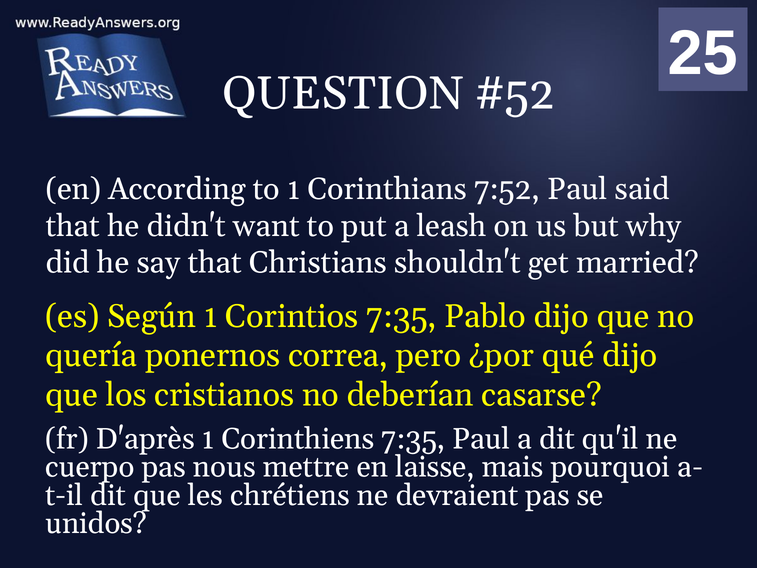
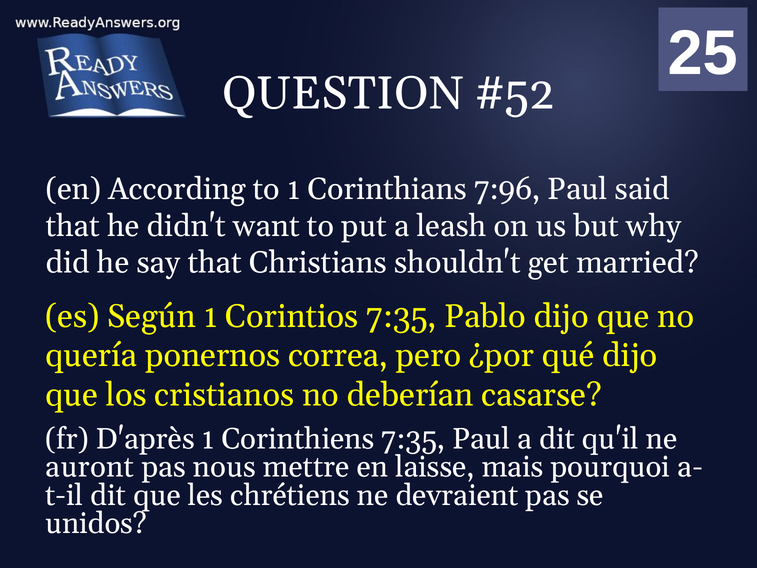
7:52: 7:52 -> 7:96
cuerpo: cuerpo -> auront
